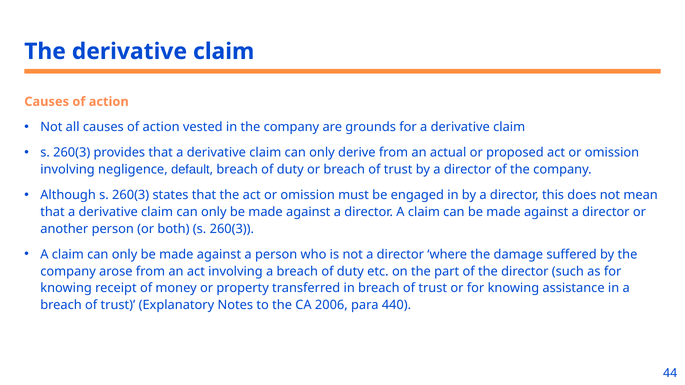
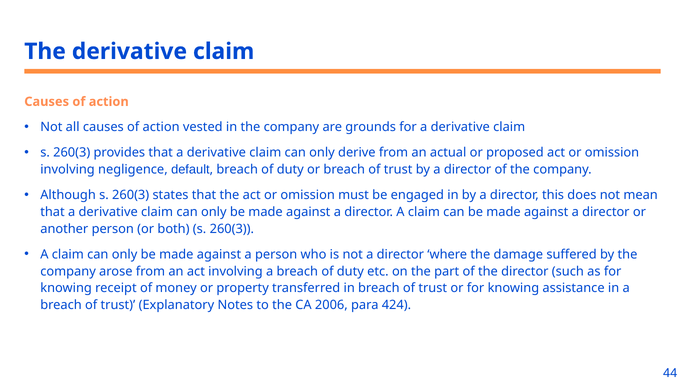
440: 440 -> 424
